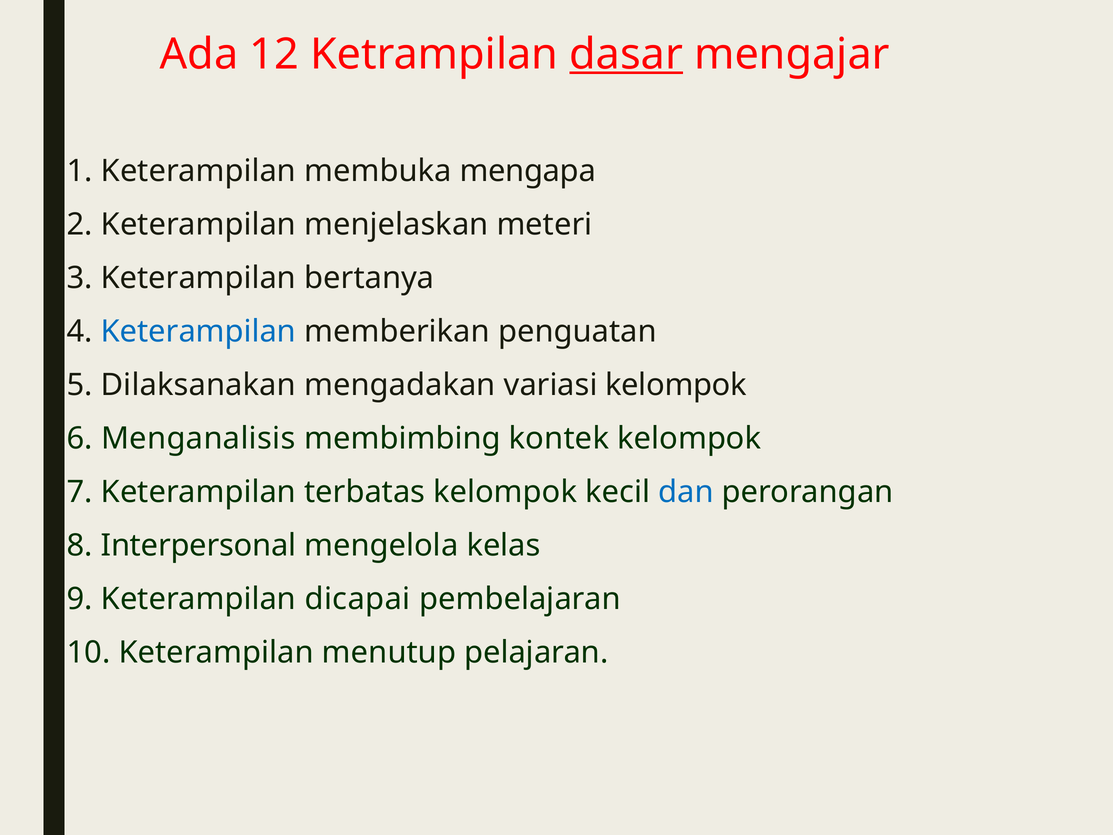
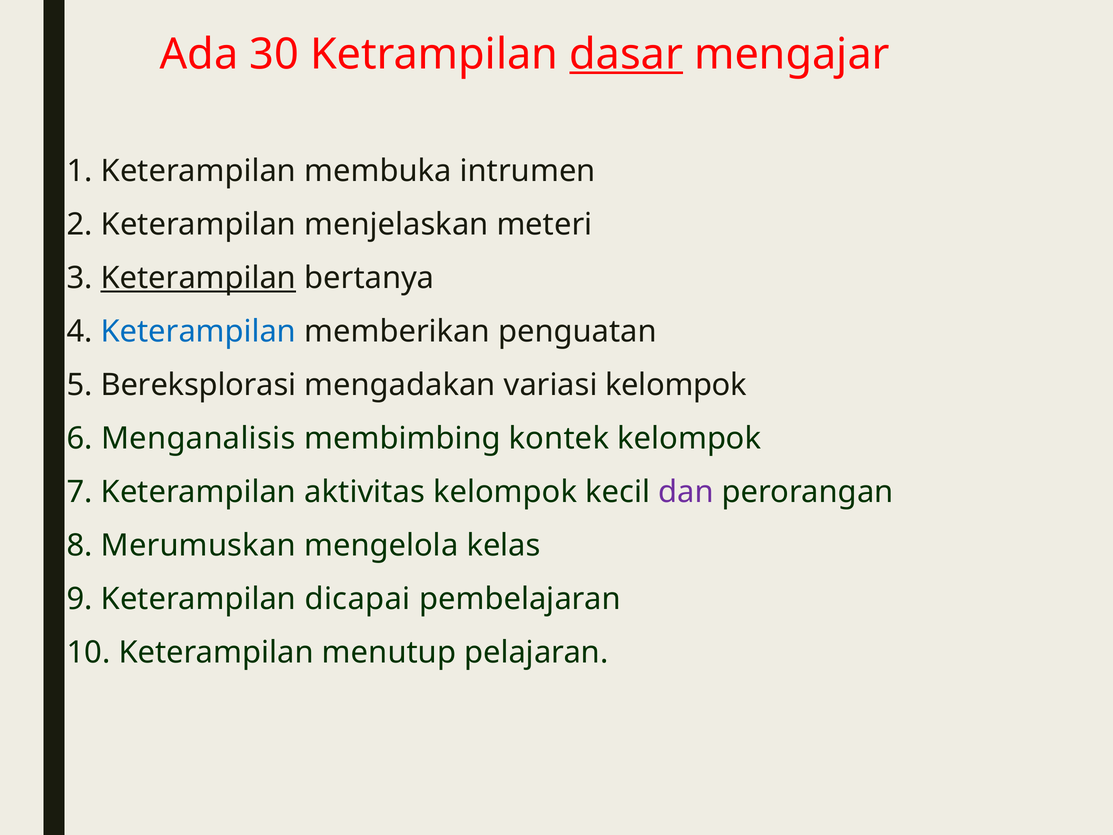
12: 12 -> 30
mengapa: mengapa -> intrumen
Keterampilan at (198, 278) underline: none -> present
Dilaksanakan: Dilaksanakan -> Bereksplorasi
terbatas: terbatas -> aktivitas
dan colour: blue -> purple
Interpersonal: Interpersonal -> Merumuskan
